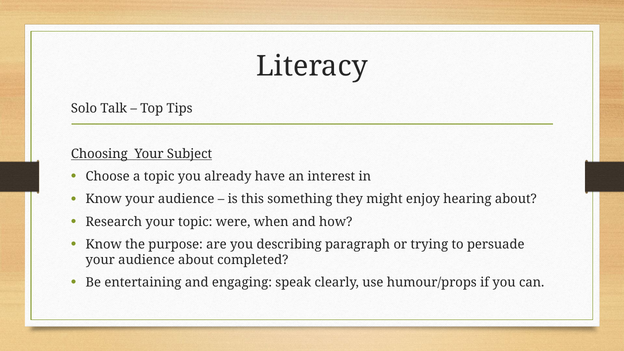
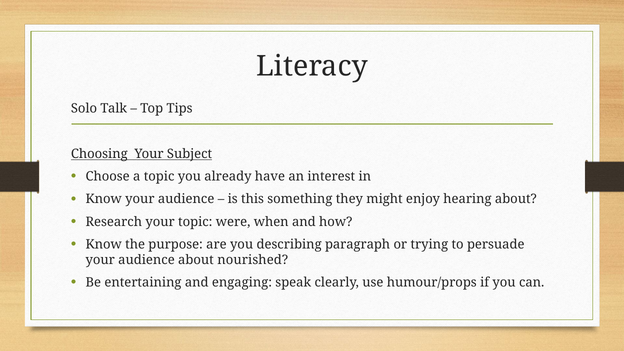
completed: completed -> nourished
